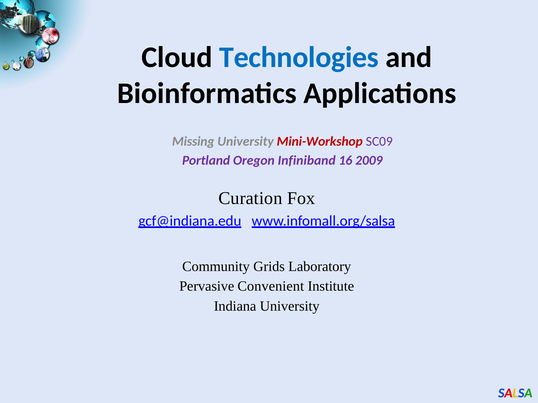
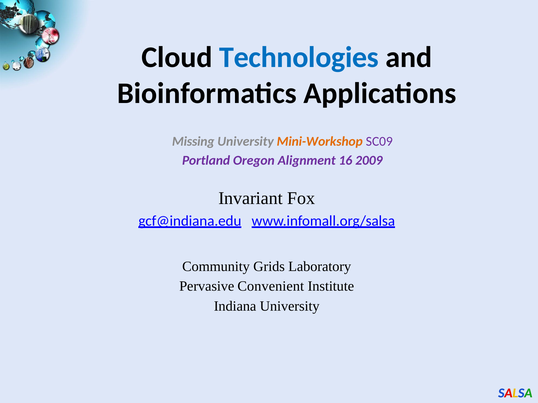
Mini-Workshop colour: red -> orange
Infiniband: Infiniband -> Alignment
Curation: Curation -> Invariant
